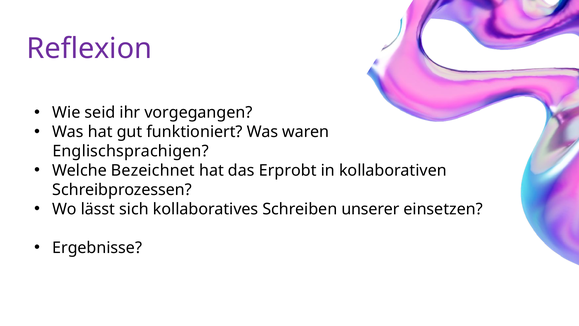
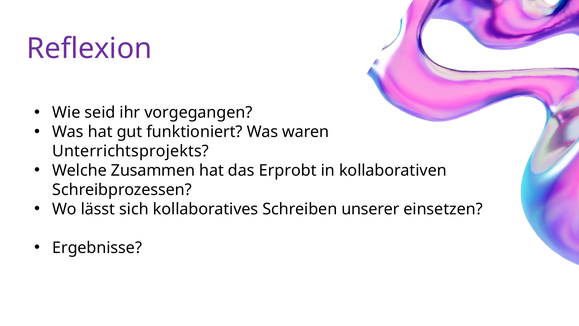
Englischsprachigen: Englischsprachigen -> Unterrichtsprojekts
Bezeichnet: Bezeichnet -> Zusammen
